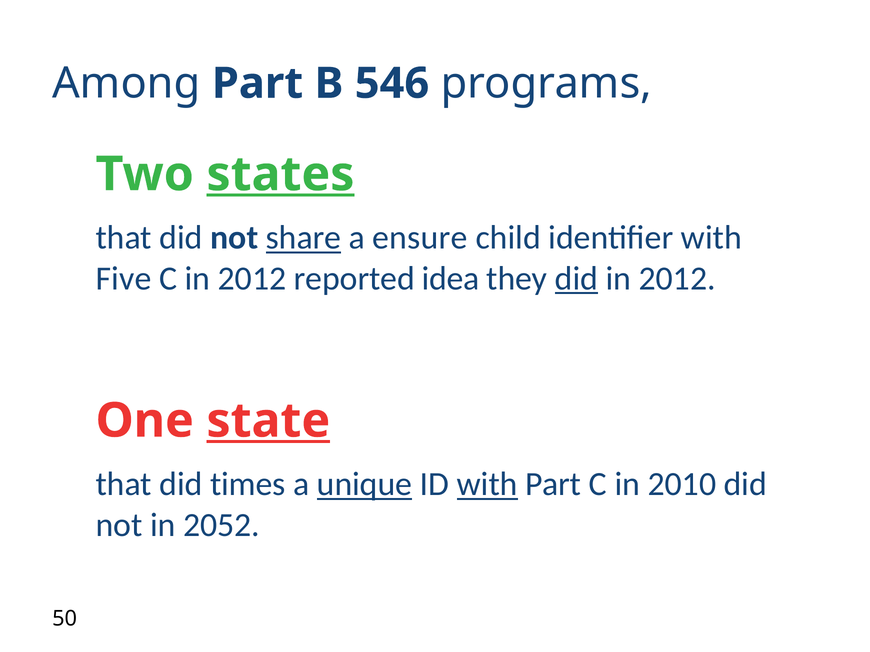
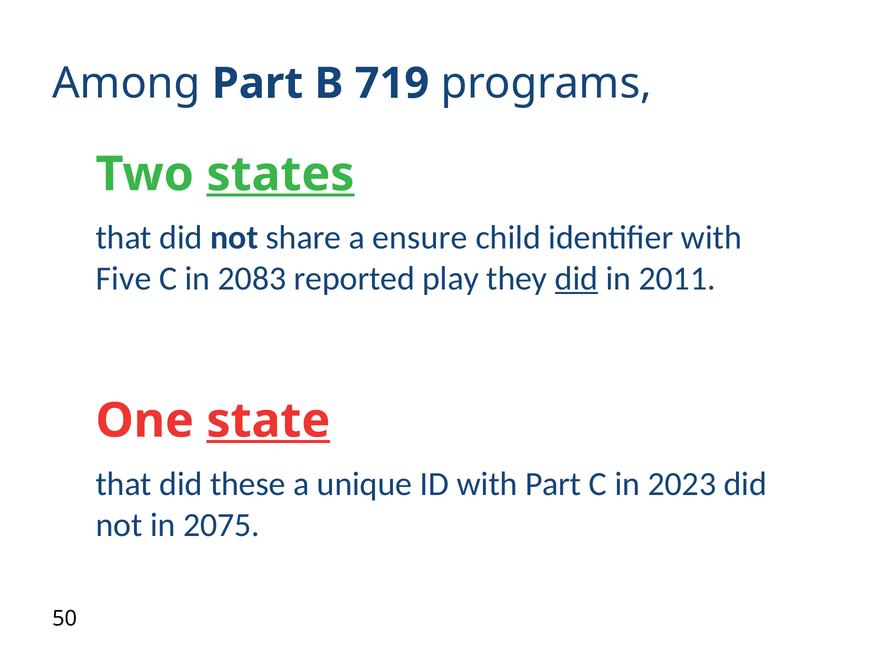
546: 546 -> 719
share underline: present -> none
C in 2012: 2012 -> 2083
idea: idea -> play
2012 at (677, 279): 2012 -> 2011
times: times -> these
unique underline: present -> none
with at (487, 485) underline: present -> none
2010: 2010 -> 2023
2052: 2052 -> 2075
